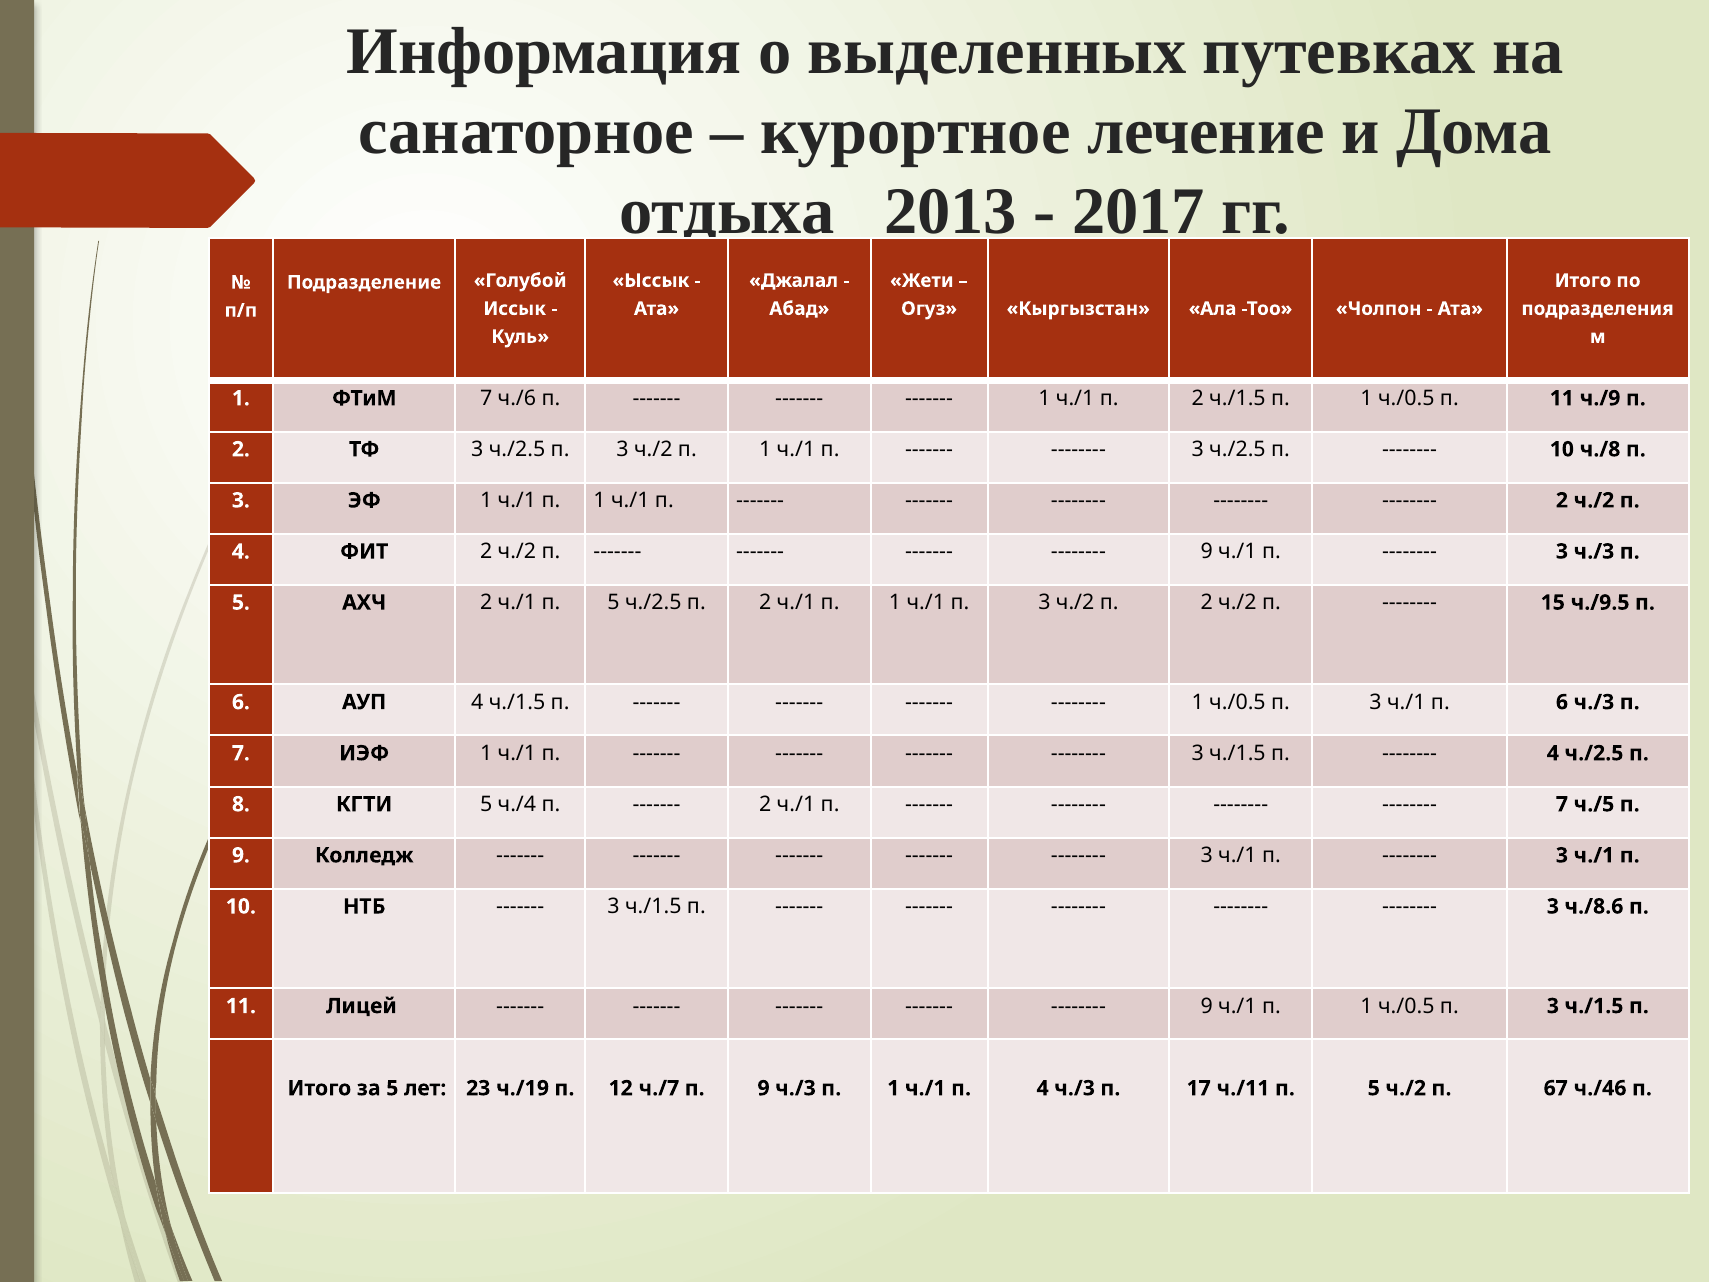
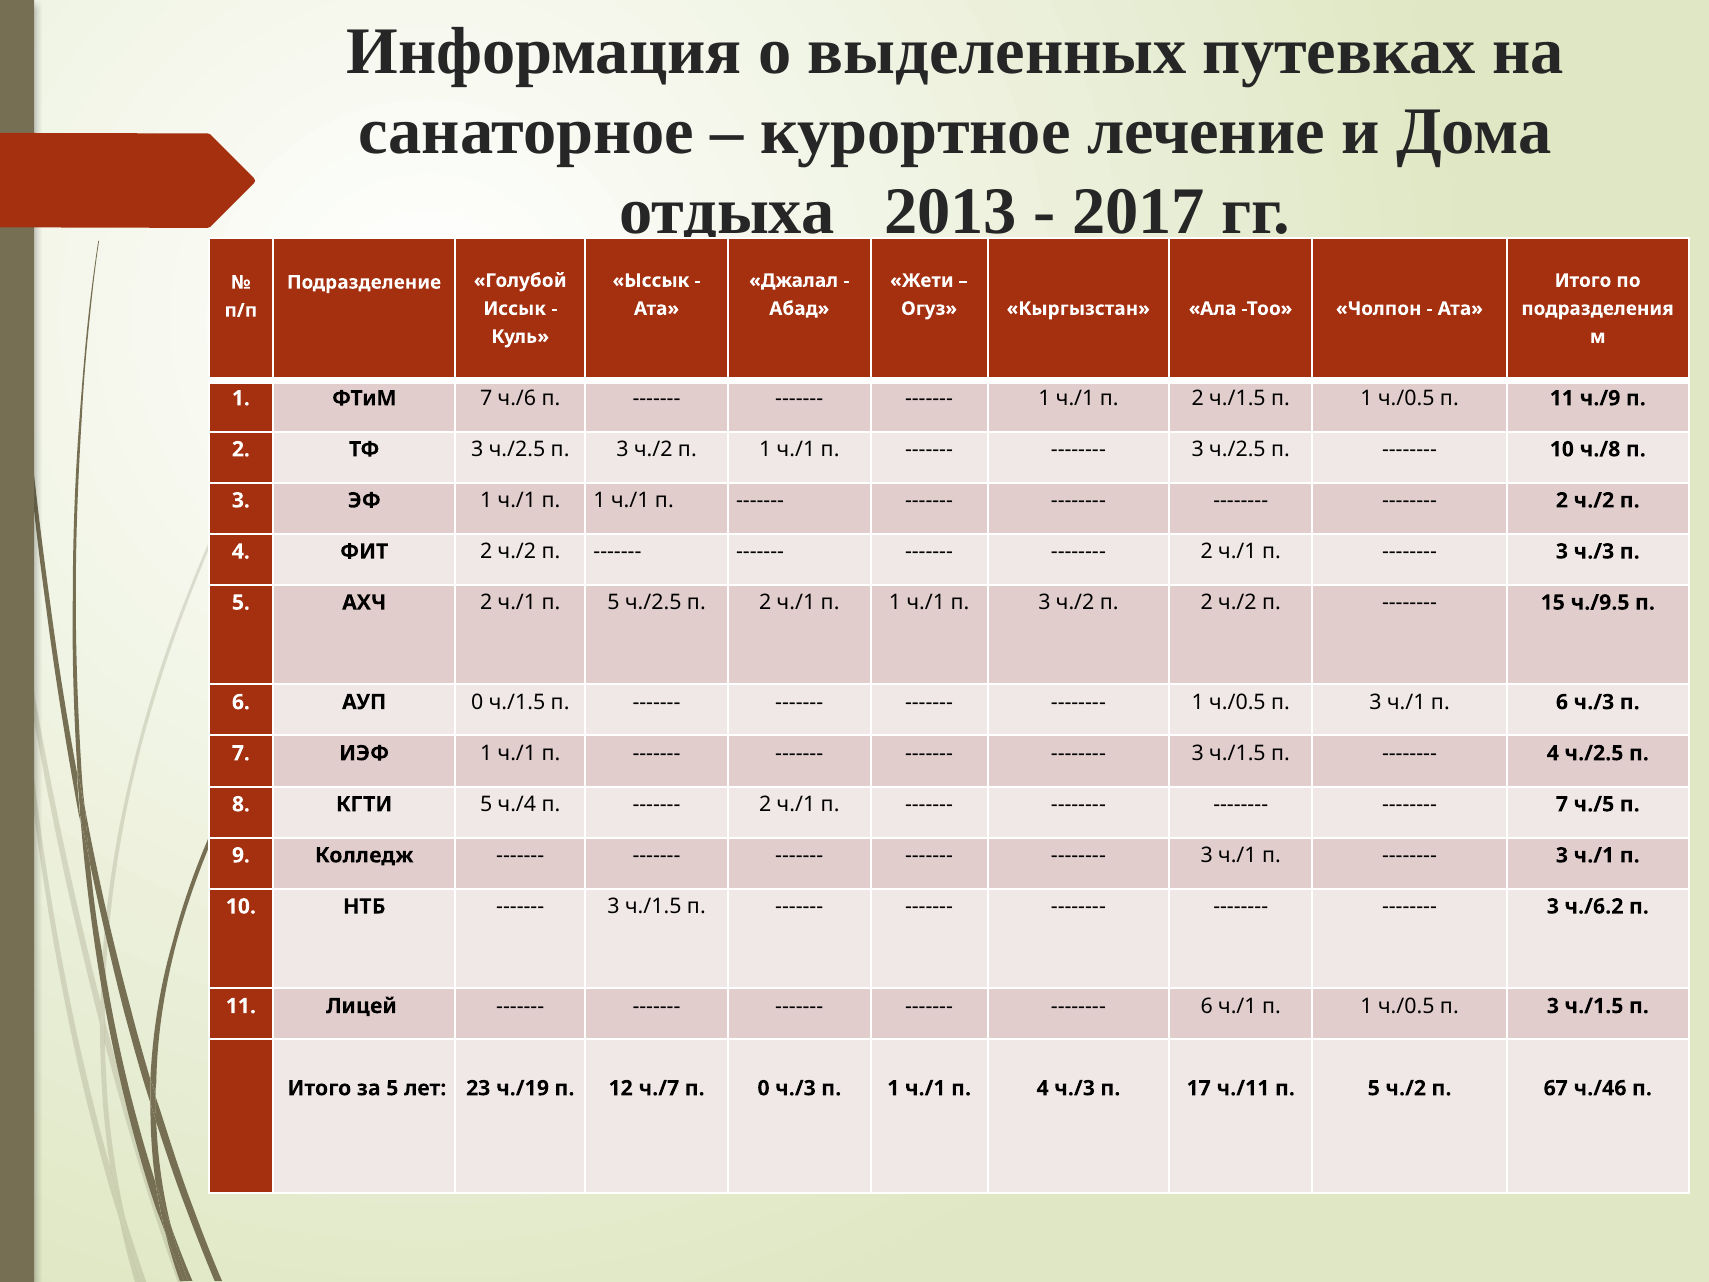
9 at (1207, 551): 9 -> 2
АУП 4: 4 -> 0
ч./8.6: ч./8.6 -> ч./6.2
9 at (1207, 1006): 9 -> 6
ч./7 п 9: 9 -> 0
